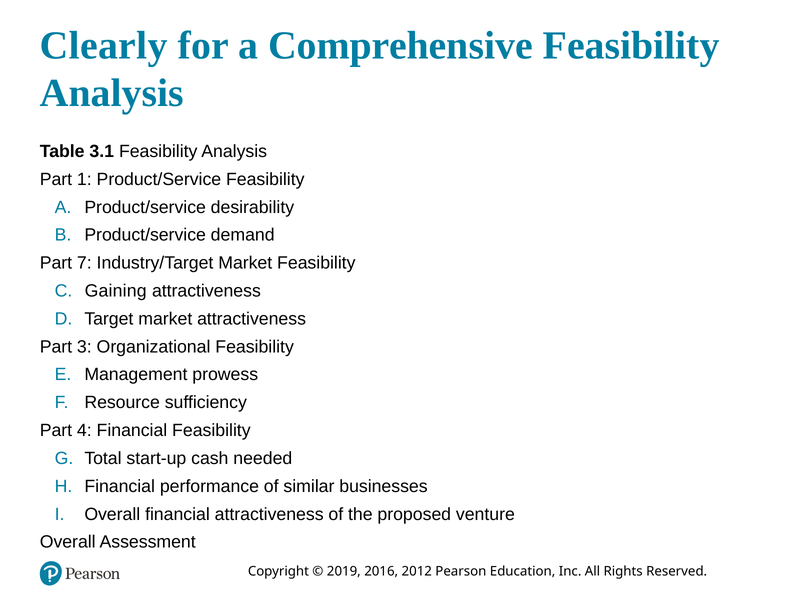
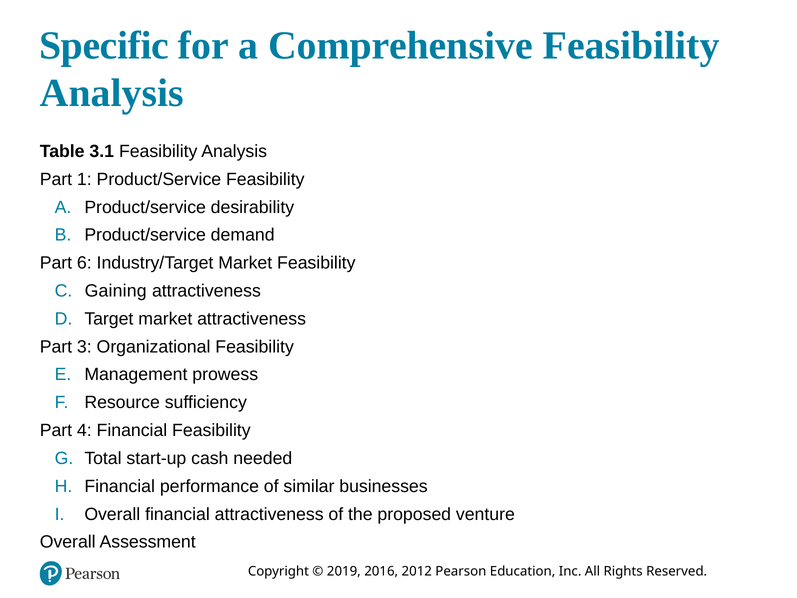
Clearly: Clearly -> Specific
7: 7 -> 6
